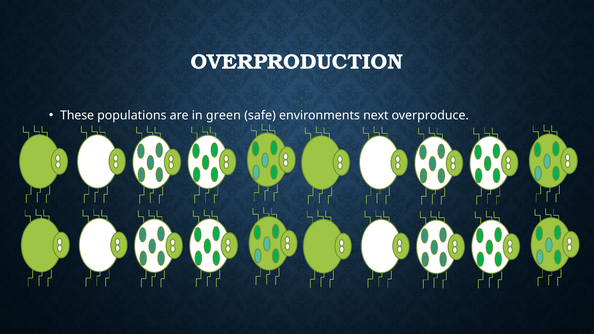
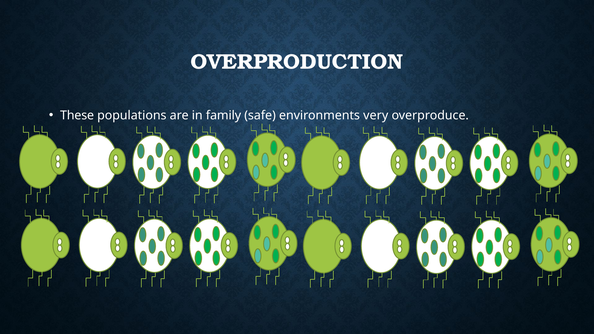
green: green -> family
next: next -> very
